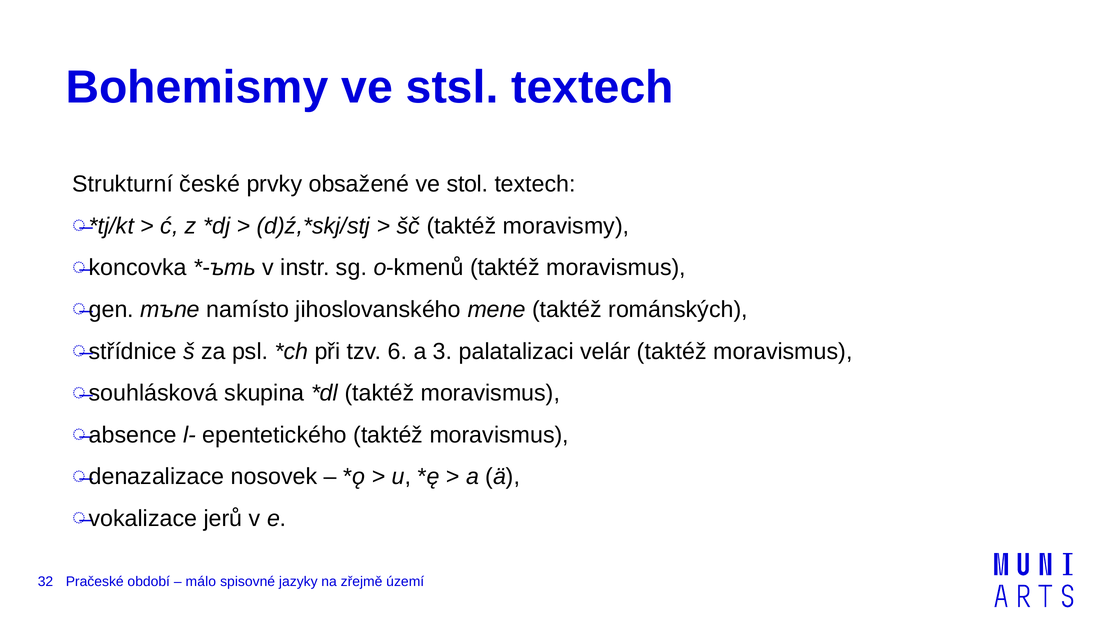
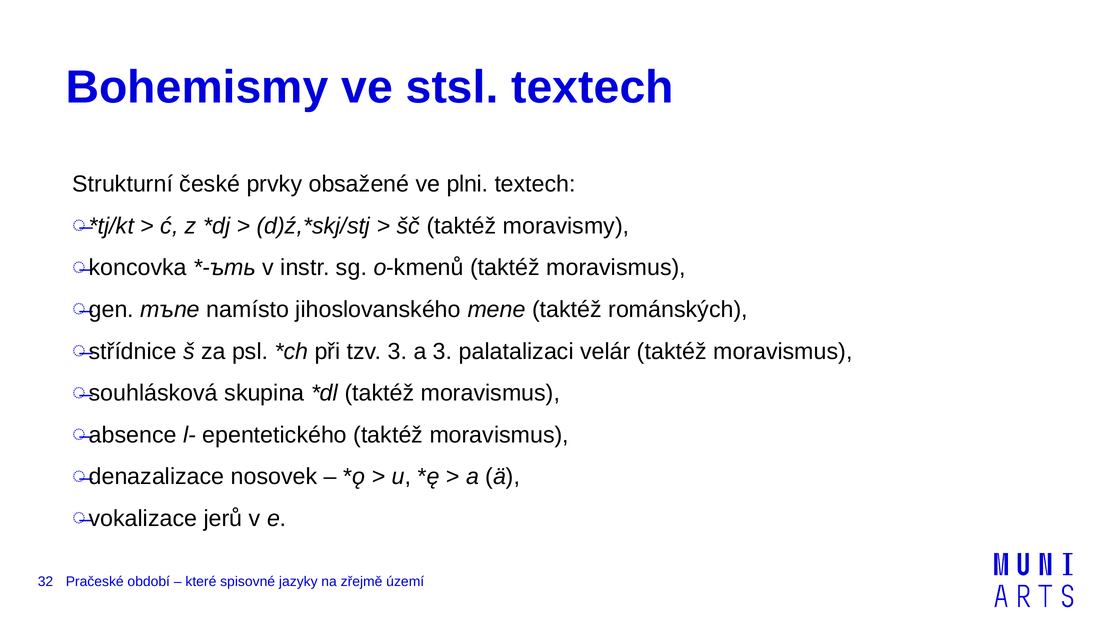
stol: stol -> plni
tzv 6: 6 -> 3
málo: málo -> které
